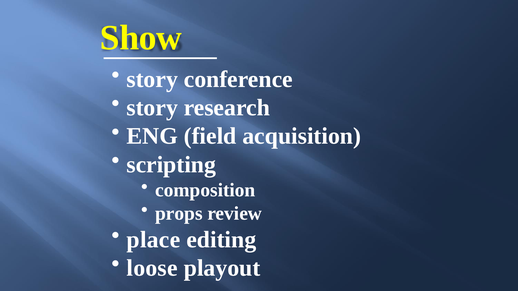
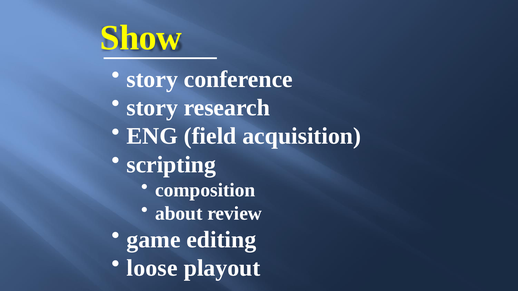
props: props -> about
place: place -> game
